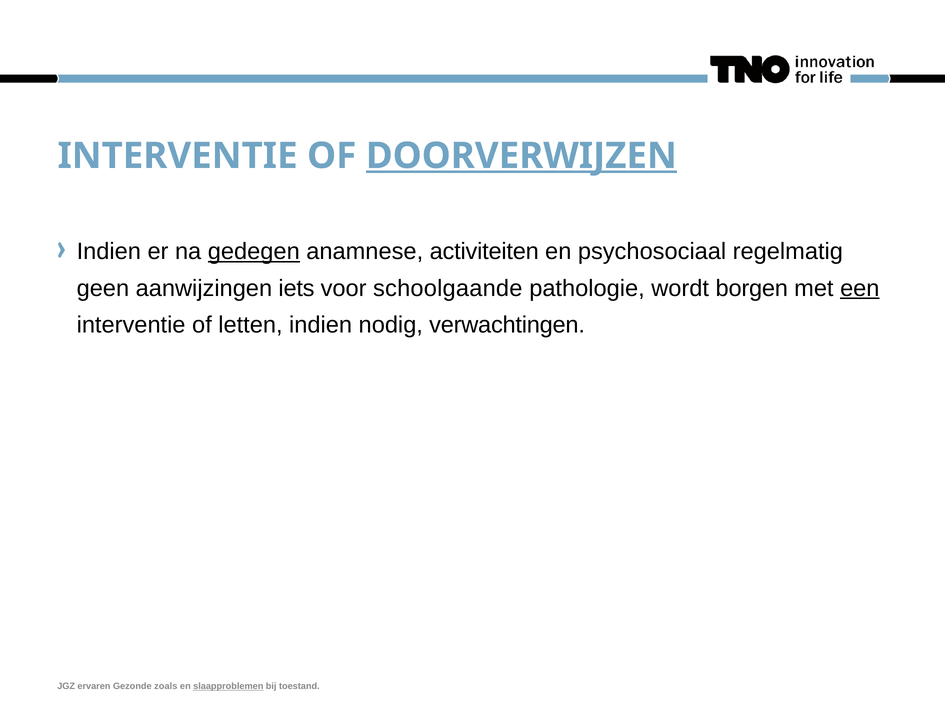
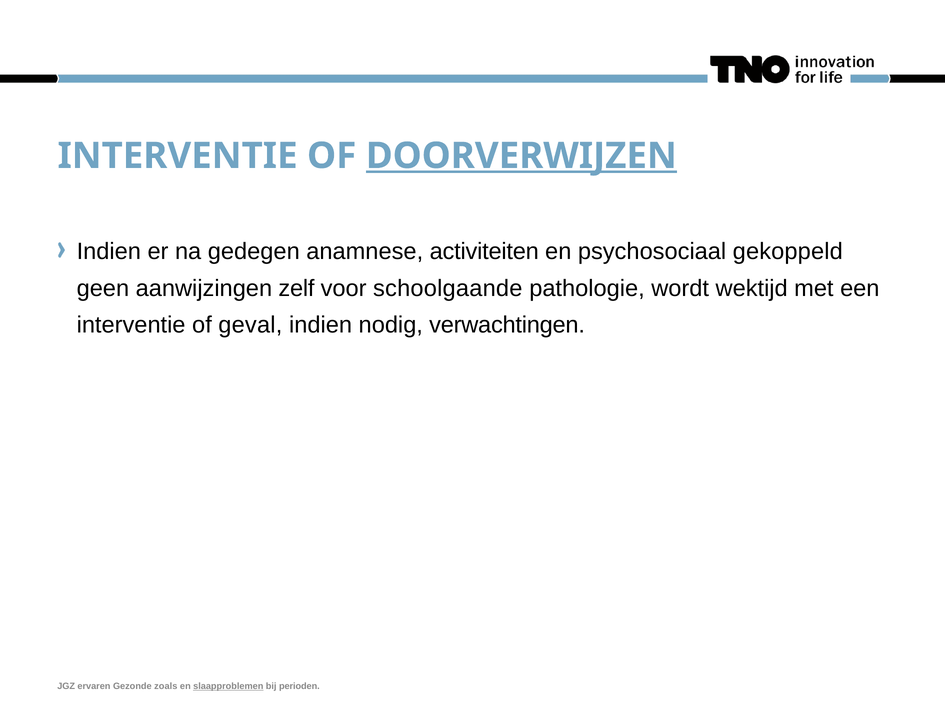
gedegen underline: present -> none
regelmatig: regelmatig -> gekoppeld
iets: iets -> zelf
borgen: borgen -> wektijd
een underline: present -> none
letten: letten -> geval
toestand: toestand -> perioden
